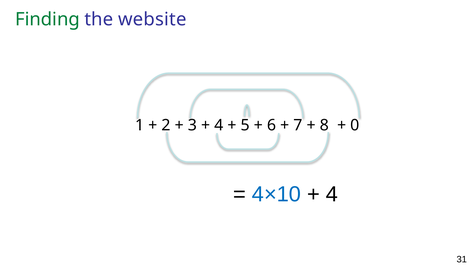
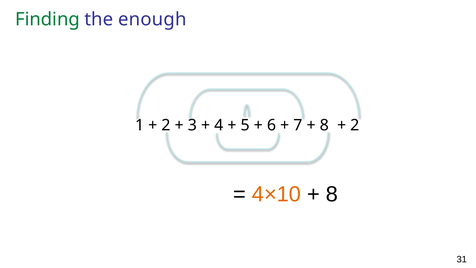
website: website -> enough
0 at (355, 125): 0 -> 2
4×10 colour: blue -> orange
4 at (332, 194): 4 -> 8
